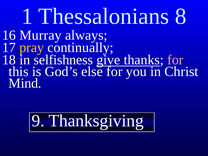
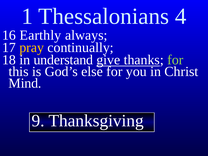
8: 8 -> 4
Murray: Murray -> Earthly
selfishness: selfishness -> understand
for at (175, 60) colour: pink -> light green
